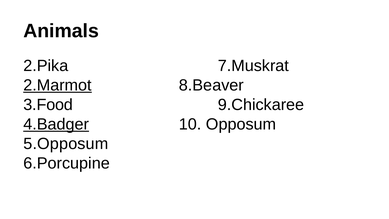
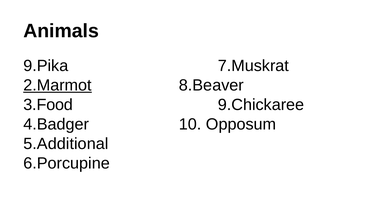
2.Pika: 2.Pika -> 9.Pika
4.Badger underline: present -> none
5.Opposum: 5.Opposum -> 5.Additional
